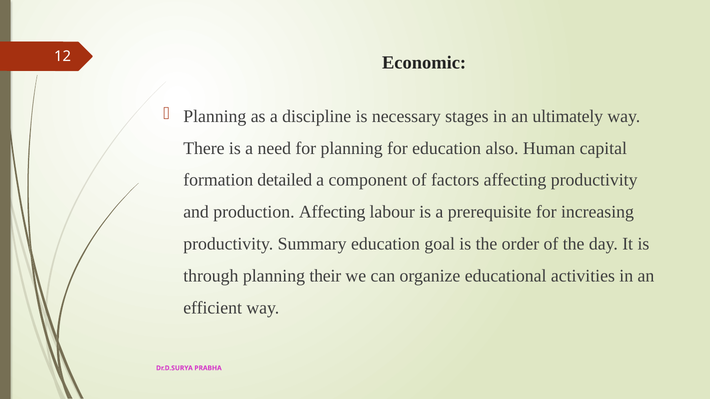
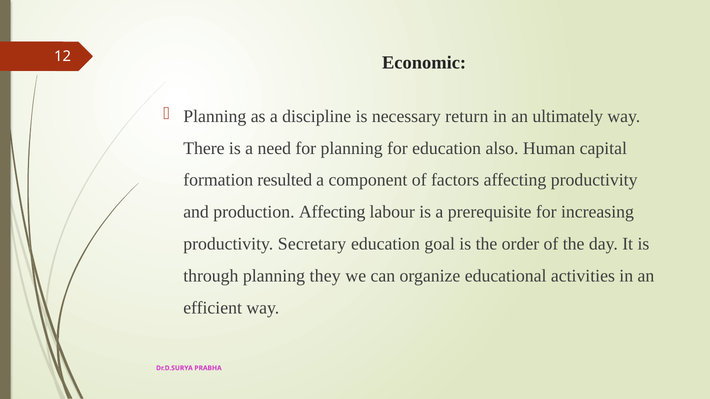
stages: stages -> return
detailed: detailed -> resulted
Summary: Summary -> Secretary
their: their -> they
